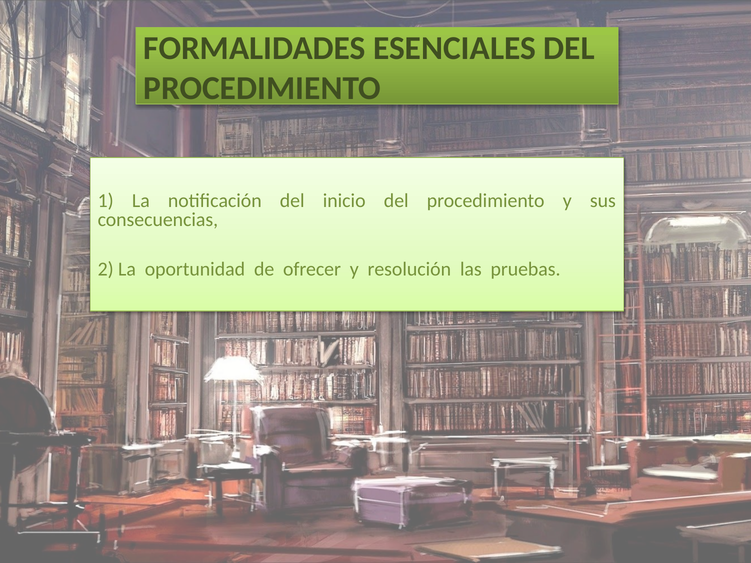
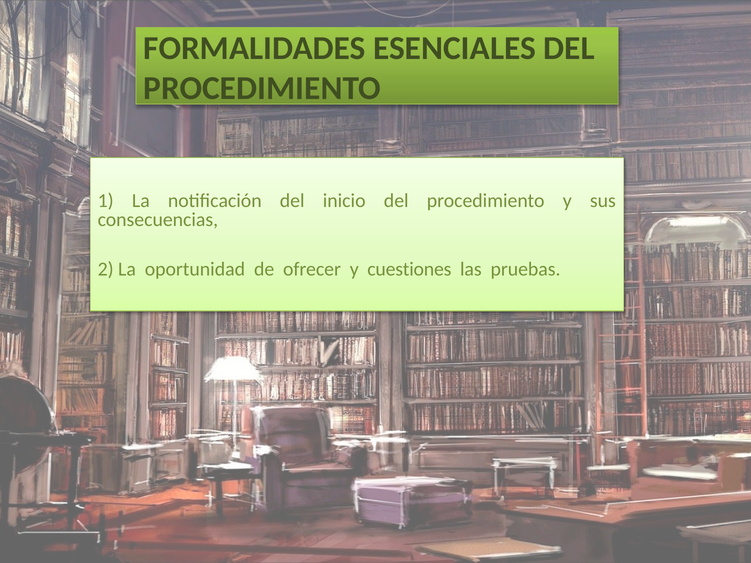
resolución: resolución -> cuestiones
